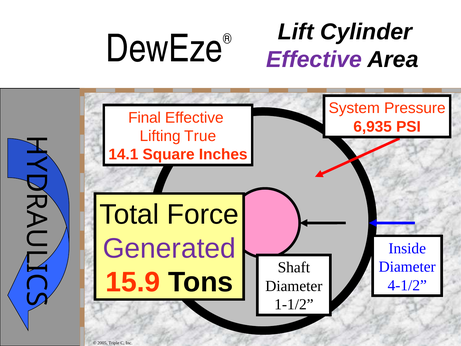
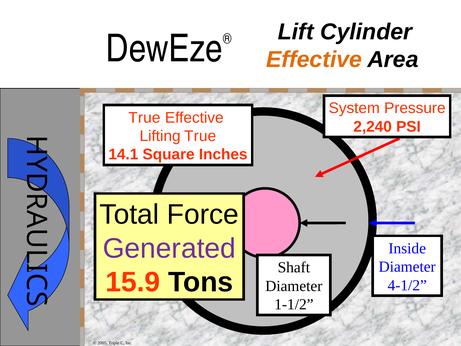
Effective at (314, 60) colour: purple -> orange
Final at (145, 118): Final -> True
6,935: 6,935 -> 2,240
